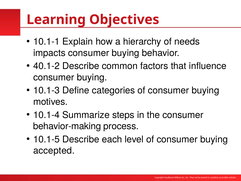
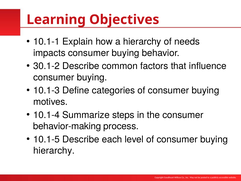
40.1-2: 40.1-2 -> 30.1-2
accepted at (54, 150): accepted -> hierarchy
